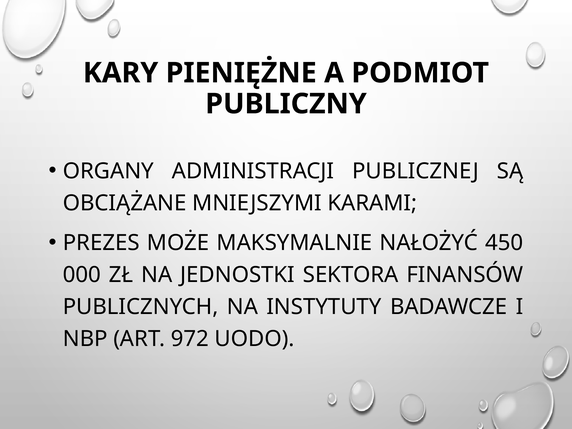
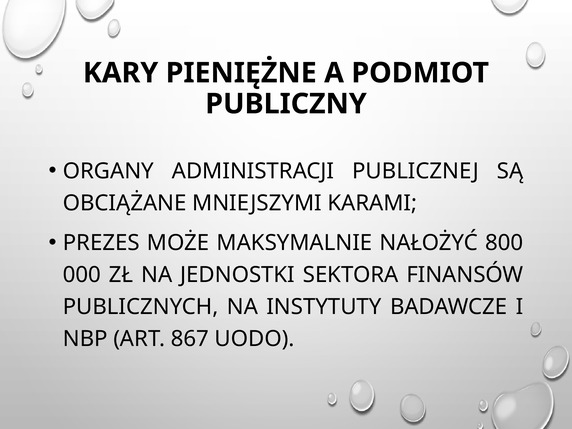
450: 450 -> 800
972: 972 -> 867
